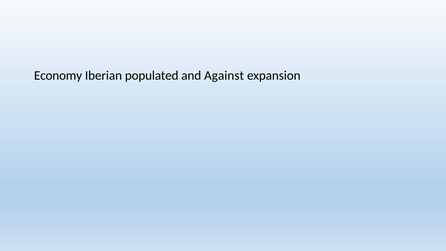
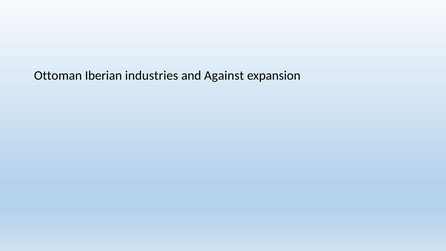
Economy: Economy -> Ottoman
populated: populated -> industries
